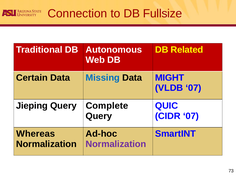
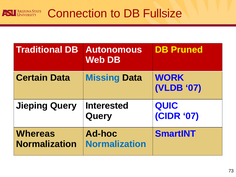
Related: Related -> Pruned
MIGHT: MIGHT -> WORK
Complete: Complete -> Interested
Normalization at (116, 144) colour: purple -> blue
